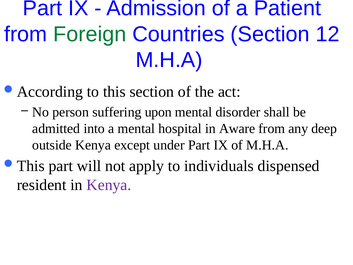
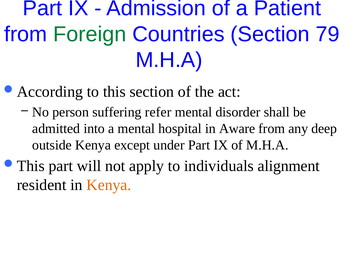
12: 12 -> 79
upon: upon -> refer
dispensed: dispensed -> alignment
Kenya at (109, 185) colour: purple -> orange
